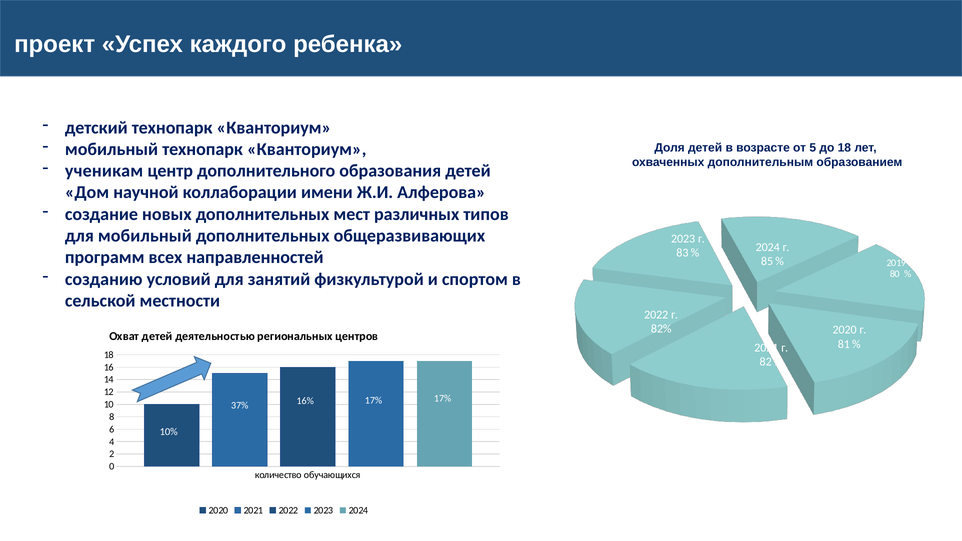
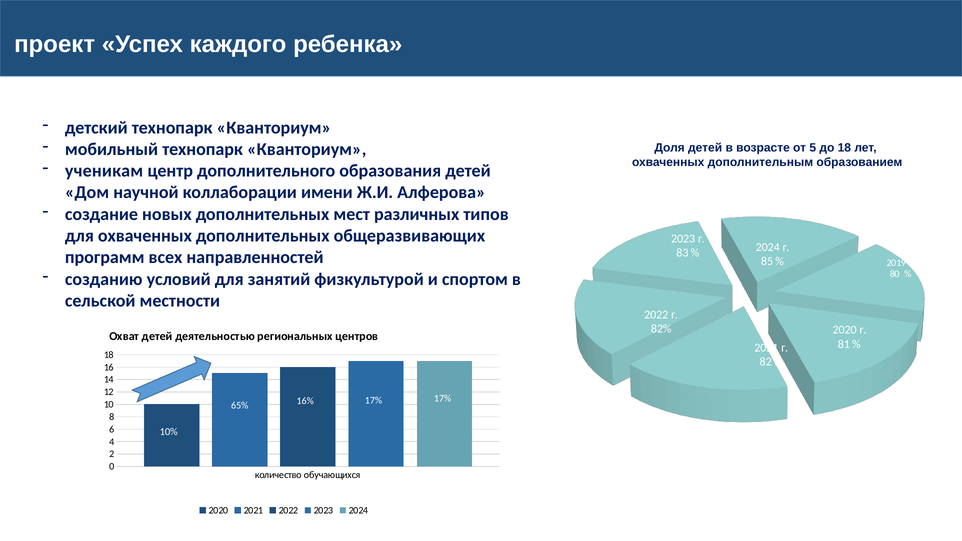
для мобильный: мобильный -> охваченных
37%: 37% -> 65%
